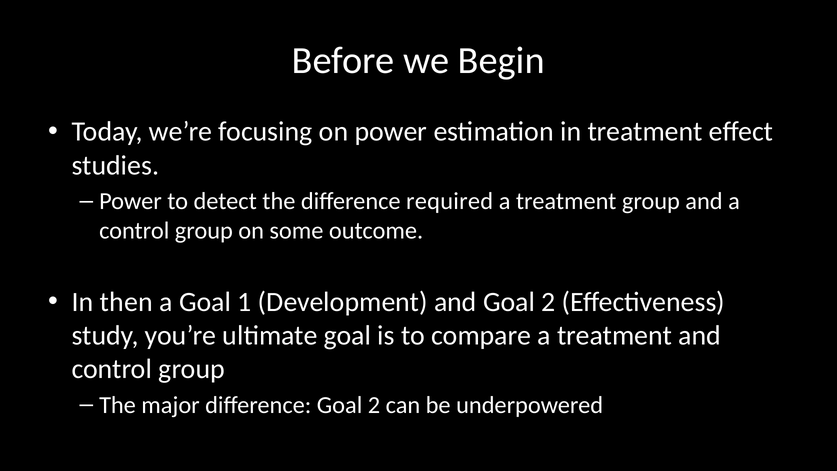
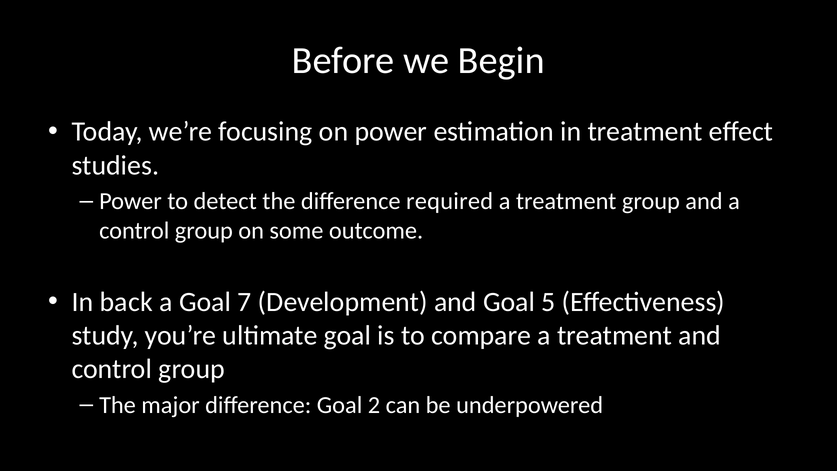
then: then -> back
1: 1 -> 7
and Goal 2: 2 -> 5
